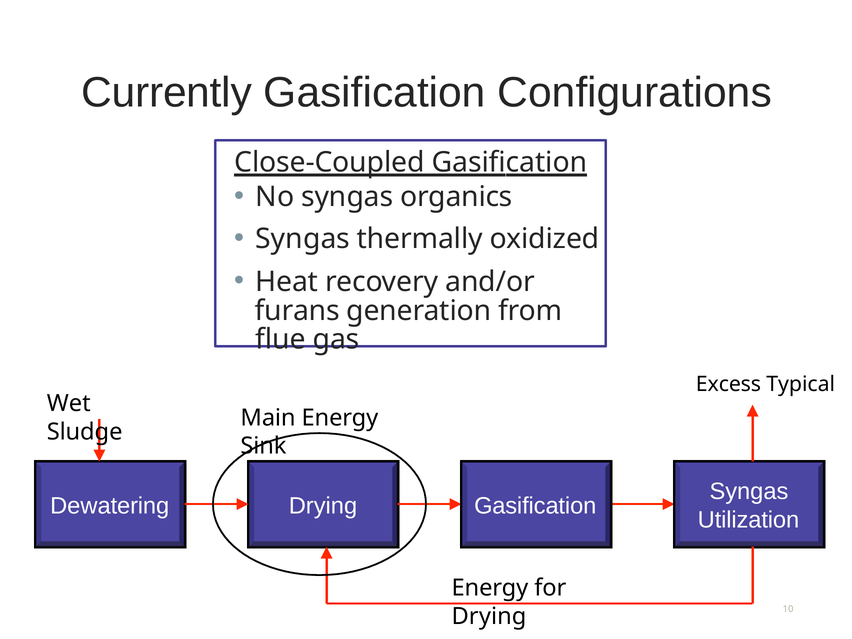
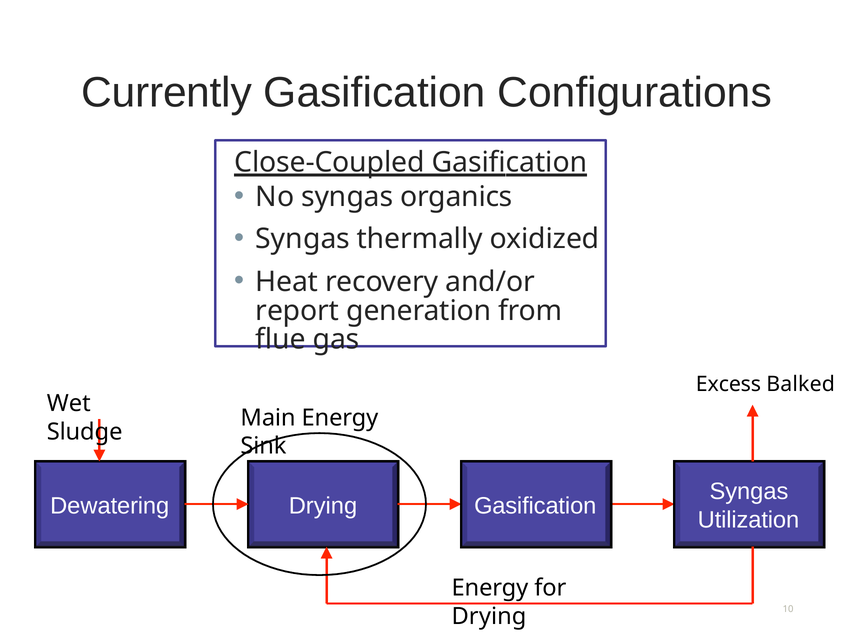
furans: furans -> report
Typical: Typical -> Balked
